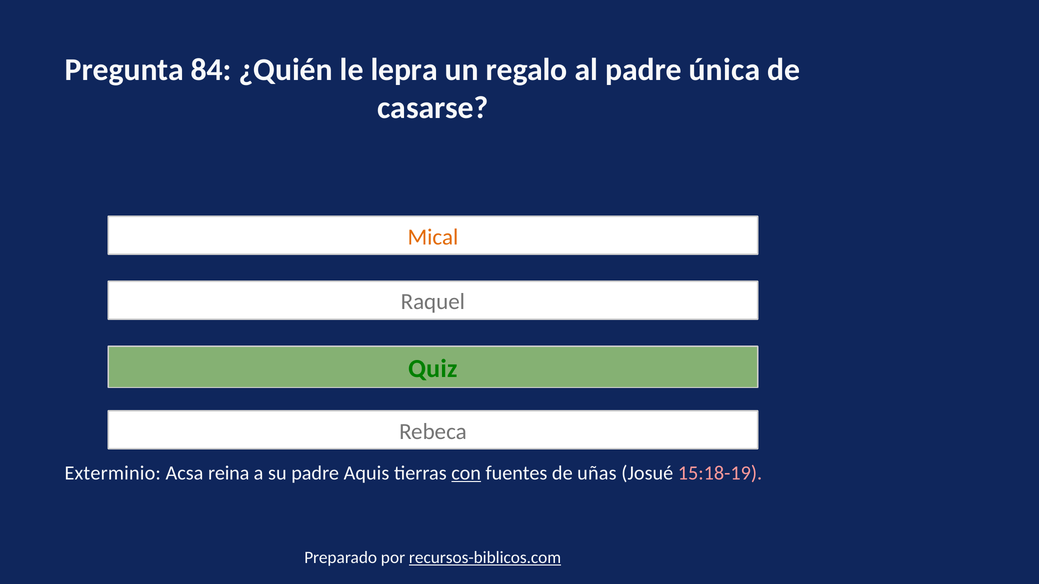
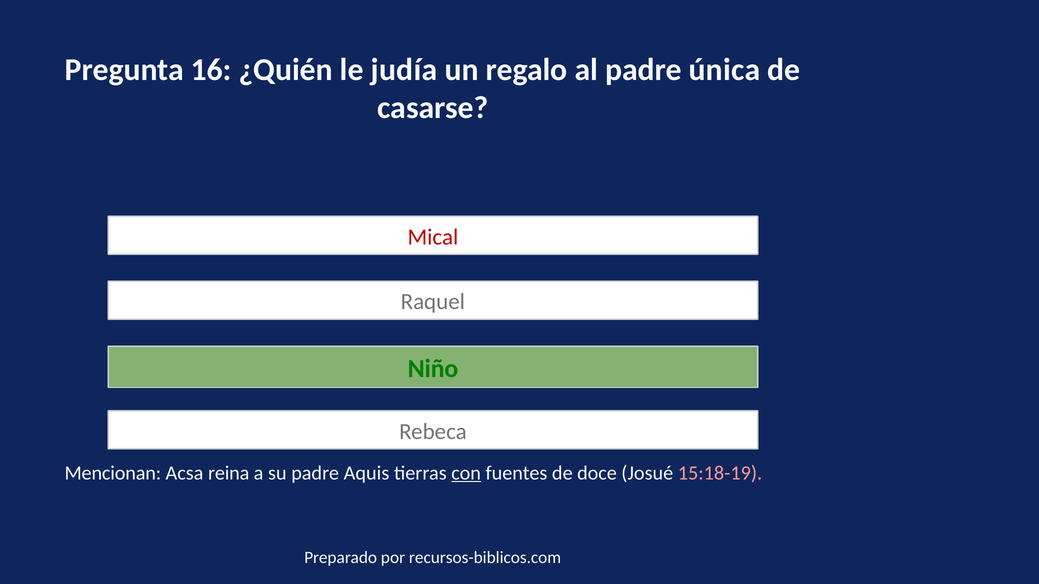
84: 84 -> 16
lepra: lepra -> judía
Mical colour: orange -> red
Quiz: Quiz -> Niño
Exterminio: Exterminio -> Mencionan
uñas: uñas -> doce
recursos-biblicos.com underline: present -> none
